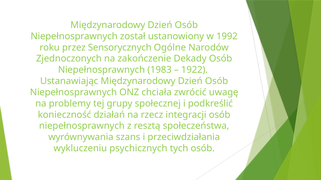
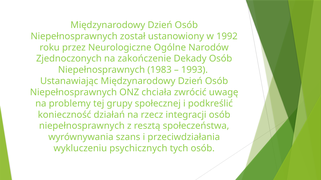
Sensorycznych: Sensorycznych -> Neurologiczne
1922: 1922 -> 1993
